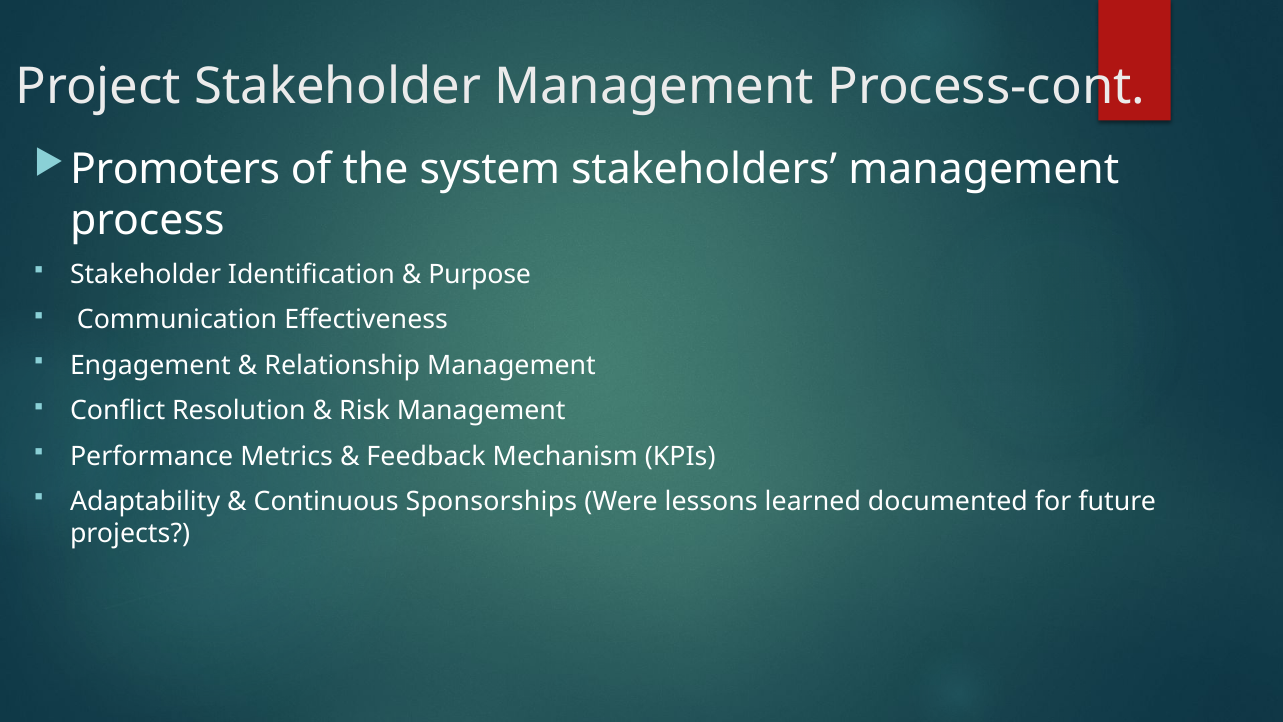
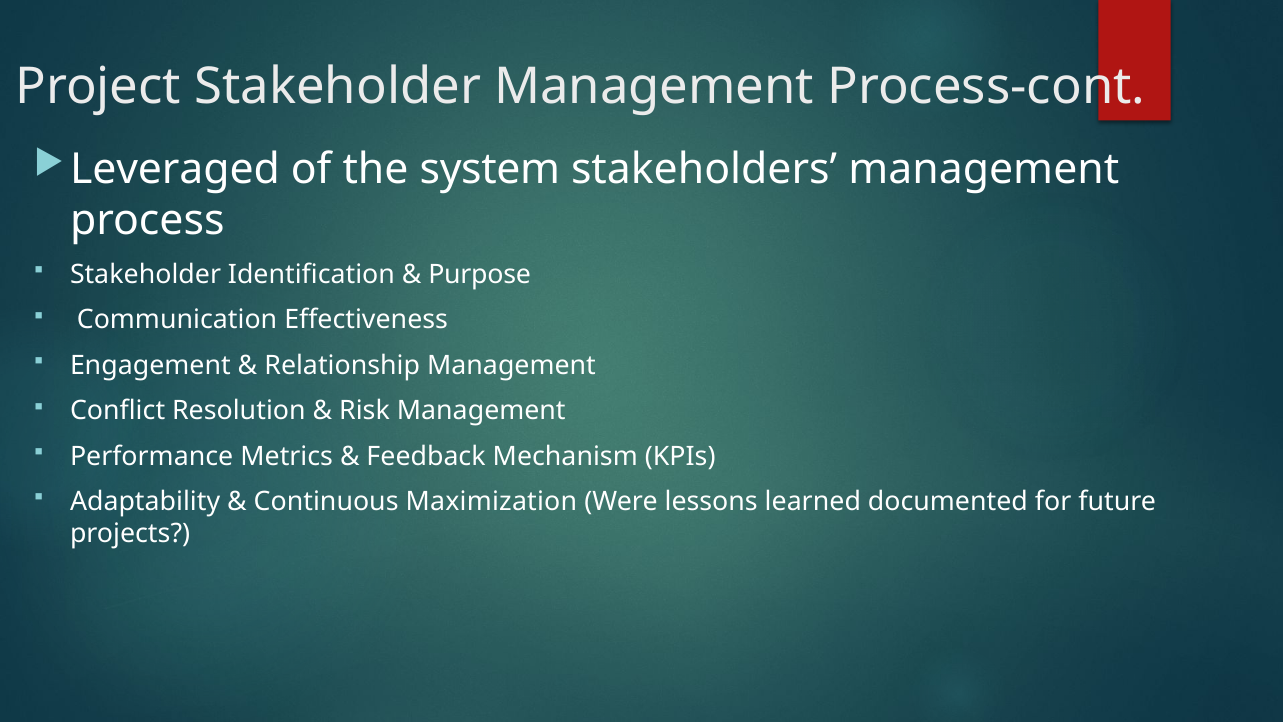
Promoters: Promoters -> Leveraged
Sponsorships: Sponsorships -> Maximization
